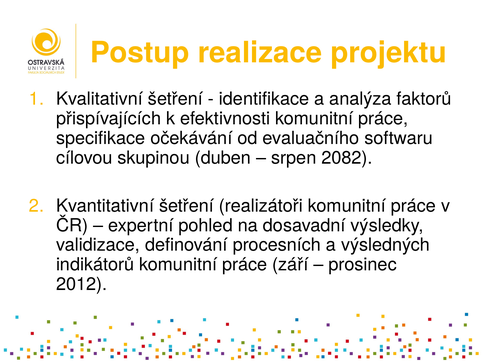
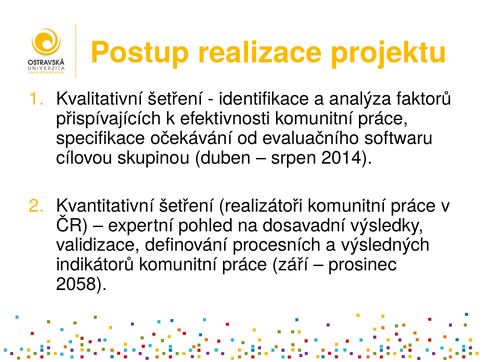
2082: 2082 -> 2014
2012: 2012 -> 2058
